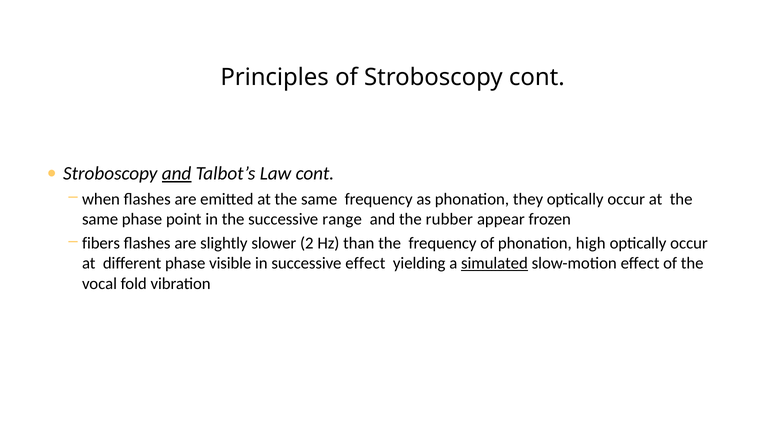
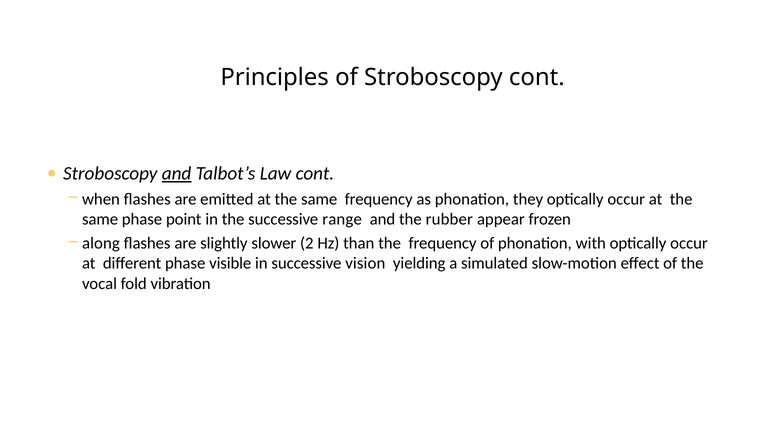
fibers: fibers -> along
high: high -> with
successive effect: effect -> vision
simulated underline: present -> none
